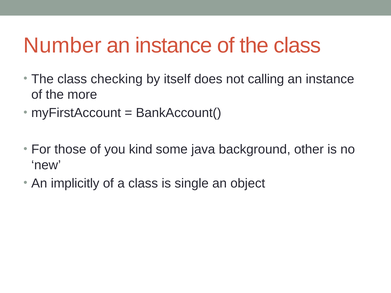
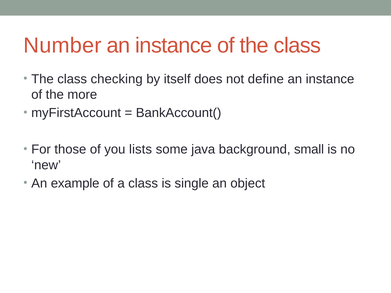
calling: calling -> define
kind: kind -> lists
other: other -> small
implicitly: implicitly -> example
